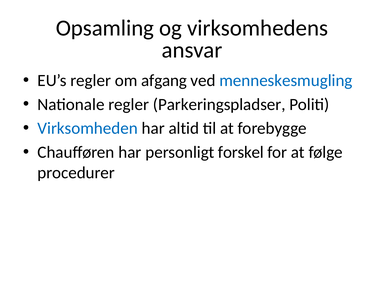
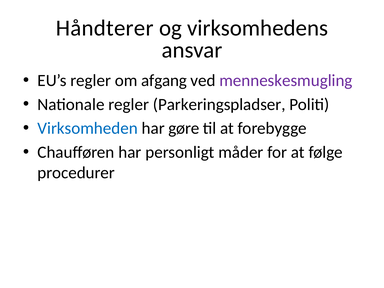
Opsamling: Opsamling -> Håndterer
menneskesmugling colour: blue -> purple
altid: altid -> gøre
forskel: forskel -> måder
